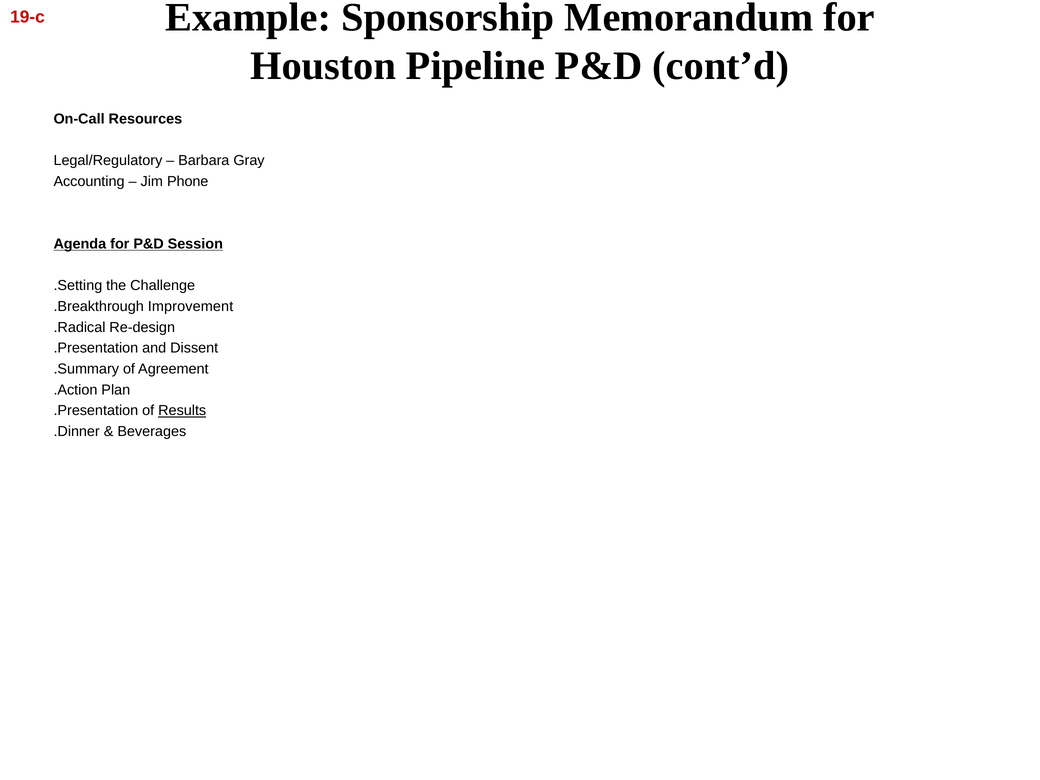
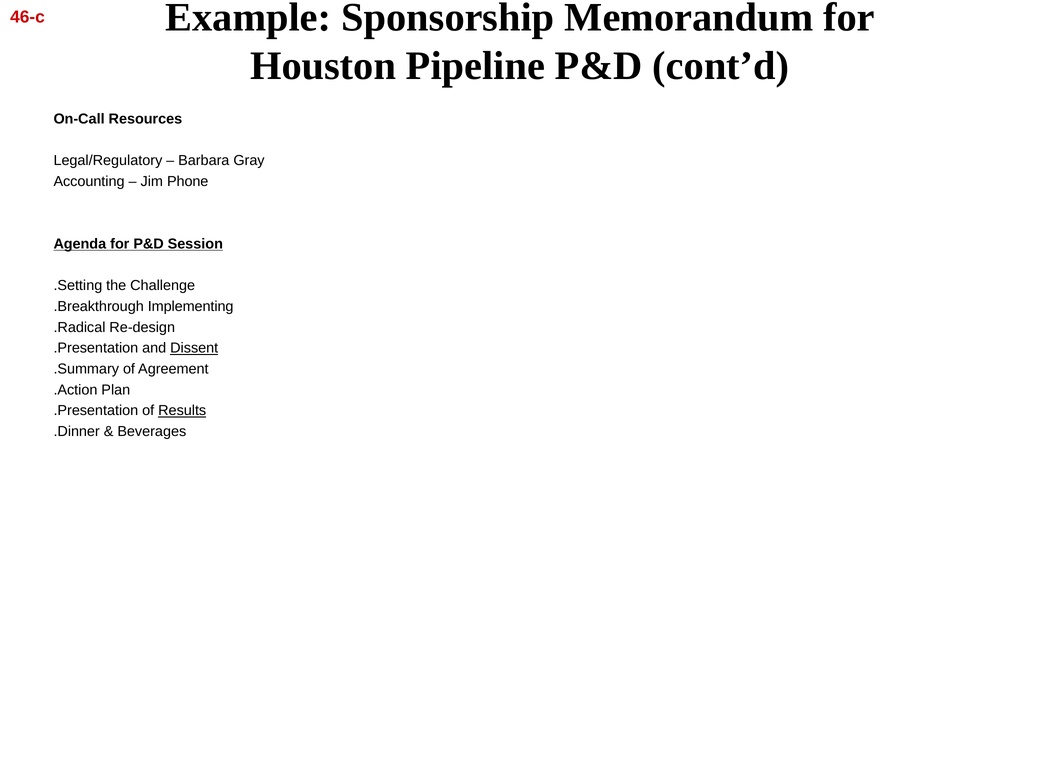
19-c: 19-c -> 46-c
Improvement: Improvement -> Implementing
Dissent underline: none -> present
